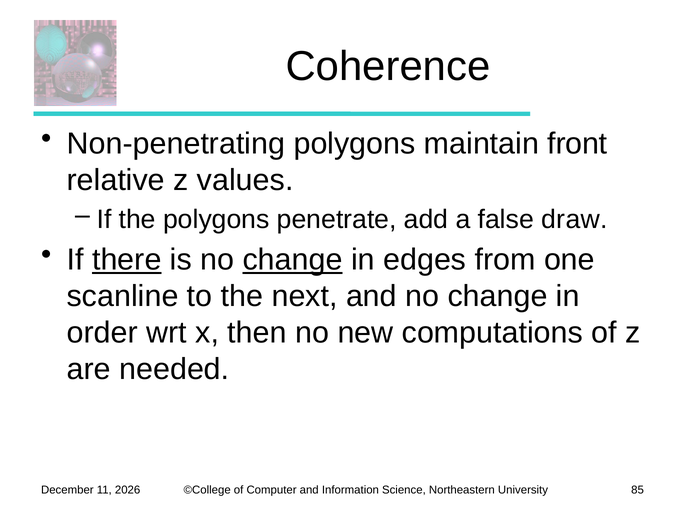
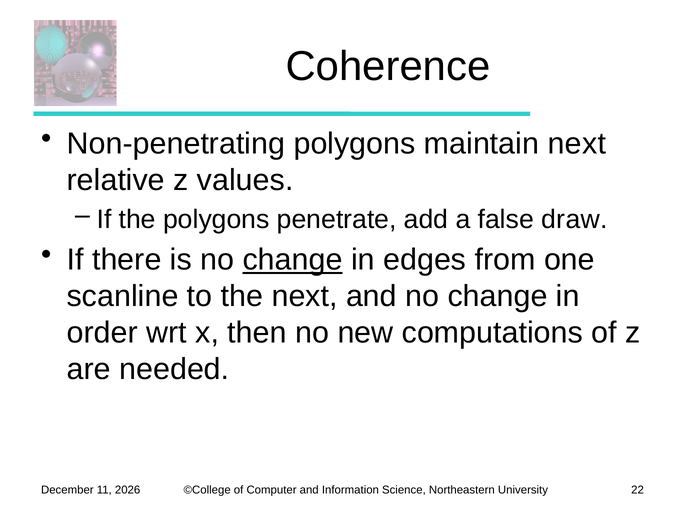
maintain front: front -> next
there underline: present -> none
85: 85 -> 22
